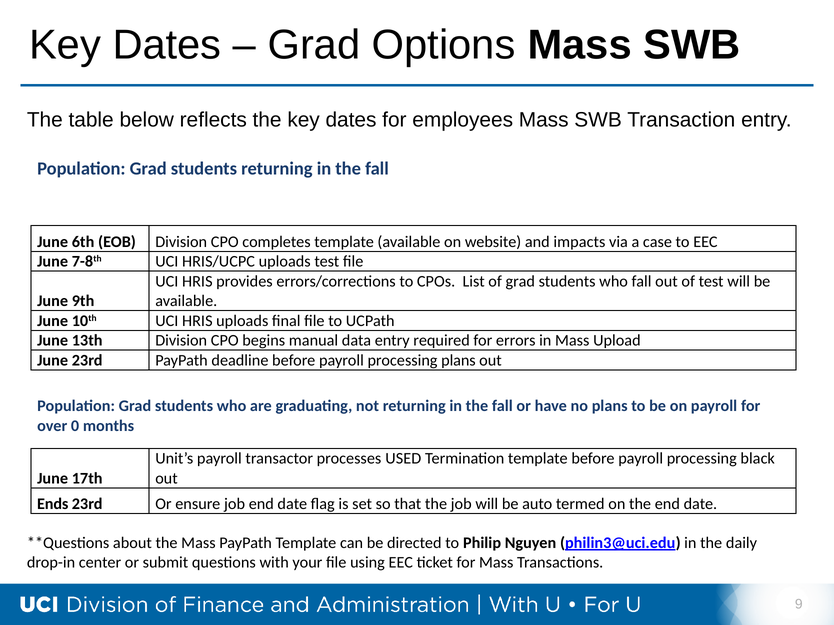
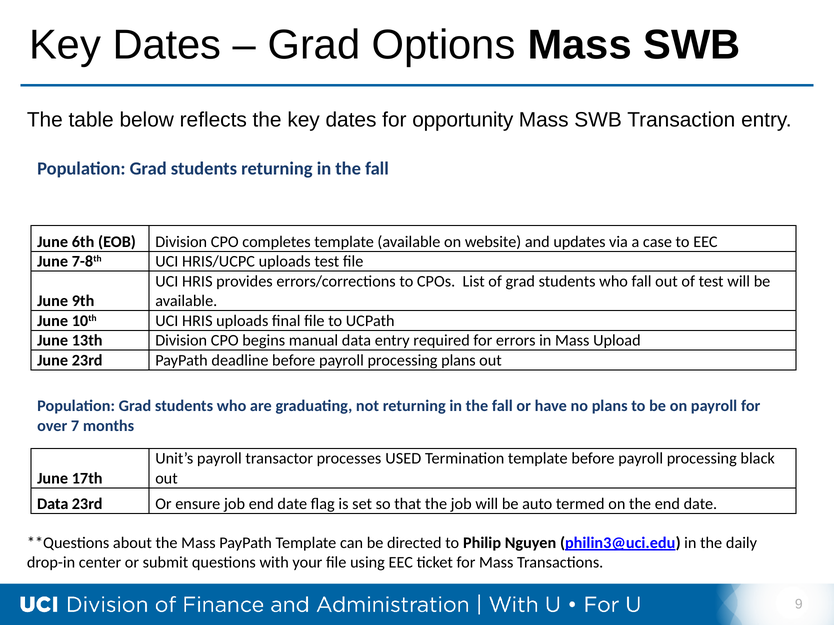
employees: employees -> opportunity
impacts: impacts -> updates
0: 0 -> 7
Ends at (53, 504): Ends -> Data
